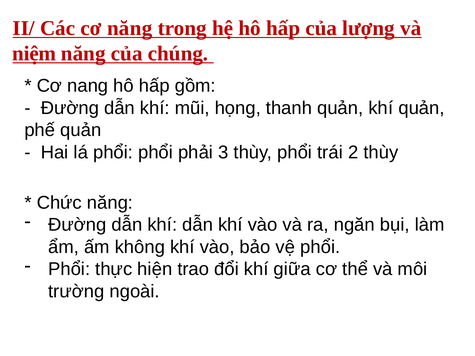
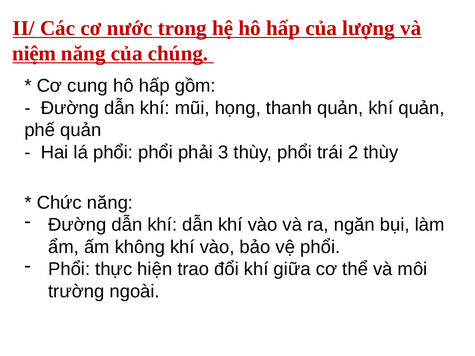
cơ năng: năng -> nước
nang: nang -> cung
